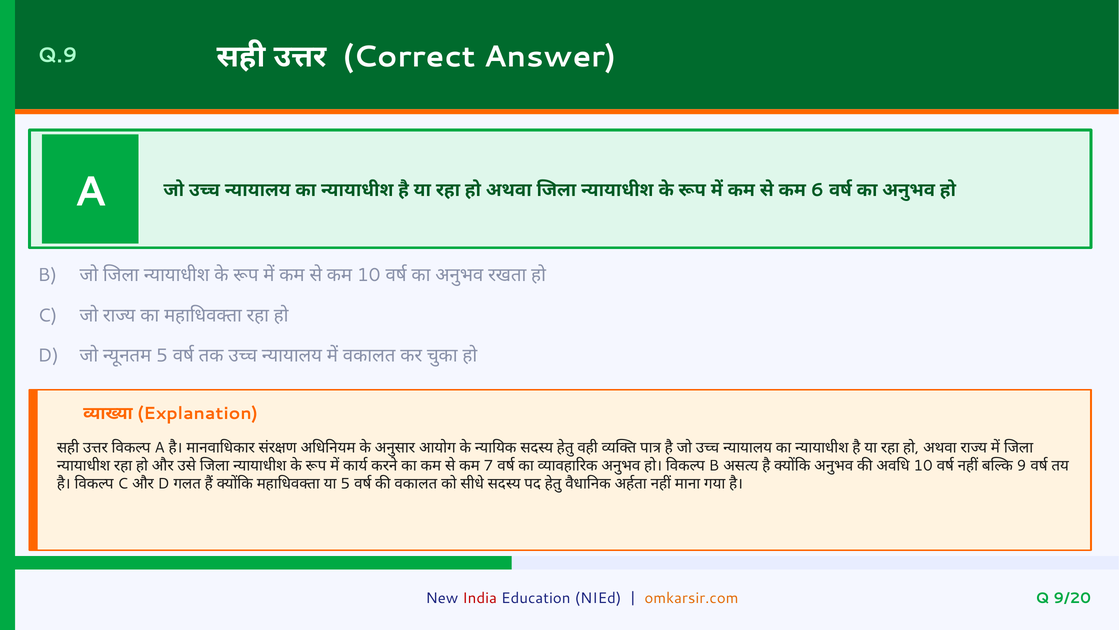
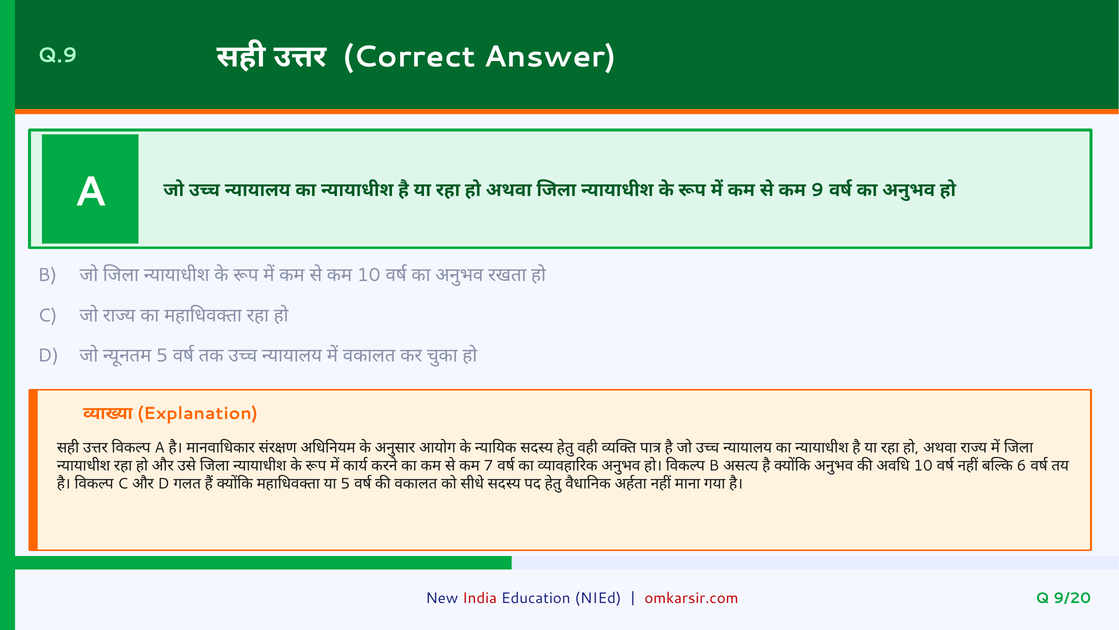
6: 6 -> 9
9: 9 -> 6
omkarsir.com colour: orange -> red
